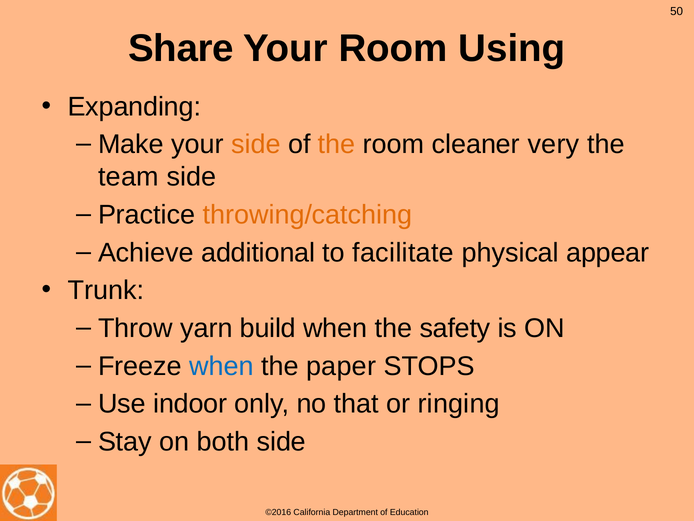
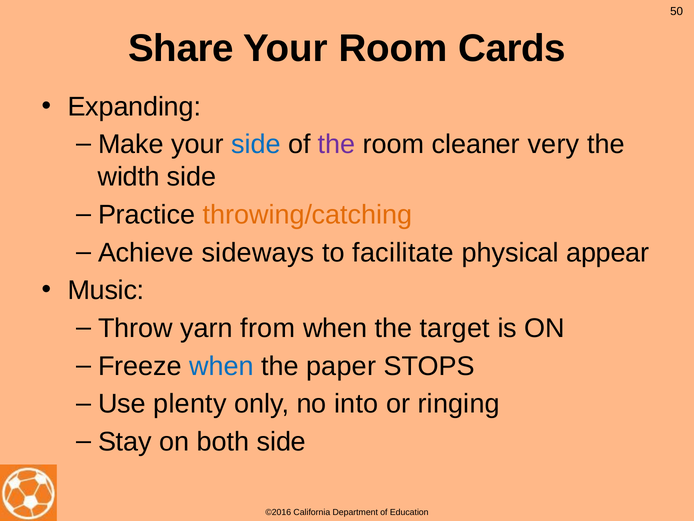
Using: Using -> Cards
side at (256, 144) colour: orange -> blue
the at (337, 144) colour: orange -> purple
team: team -> width
additional: additional -> sideways
Trunk: Trunk -> Music
build: build -> from
safety: safety -> target
indoor: indoor -> plenty
that: that -> into
